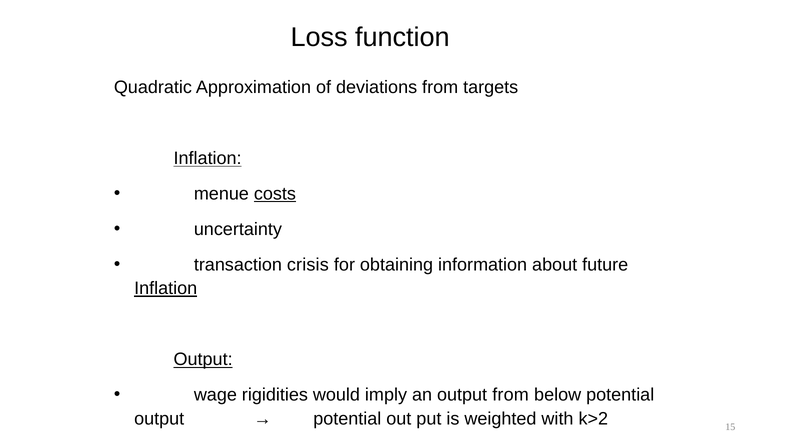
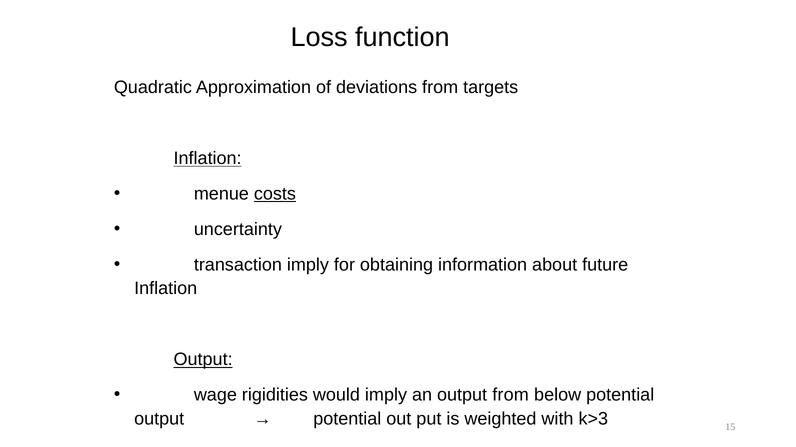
transaction crisis: crisis -> imply
Inflation at (166, 289) underline: present -> none
k>2: k>2 -> k>3
